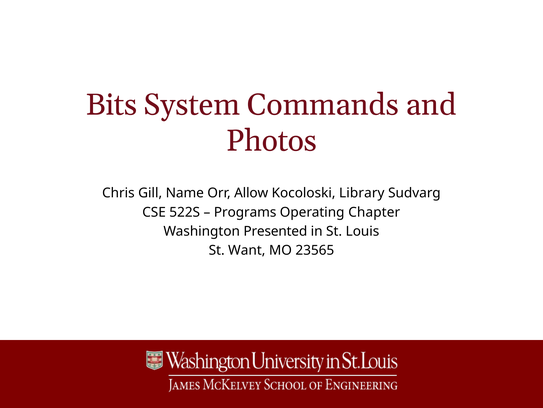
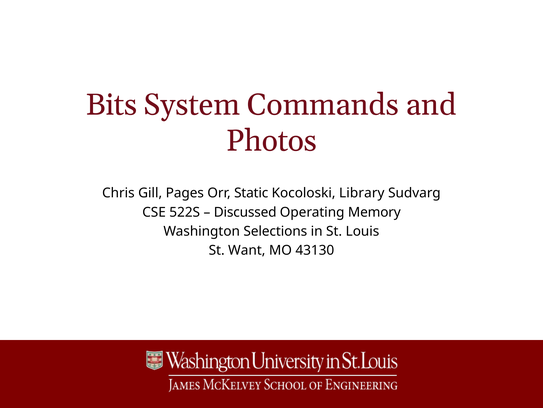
Name: Name -> Pages
Allow: Allow -> Static
Programs: Programs -> Discussed
Chapter: Chapter -> Memory
Presented: Presented -> Selections
23565: 23565 -> 43130
